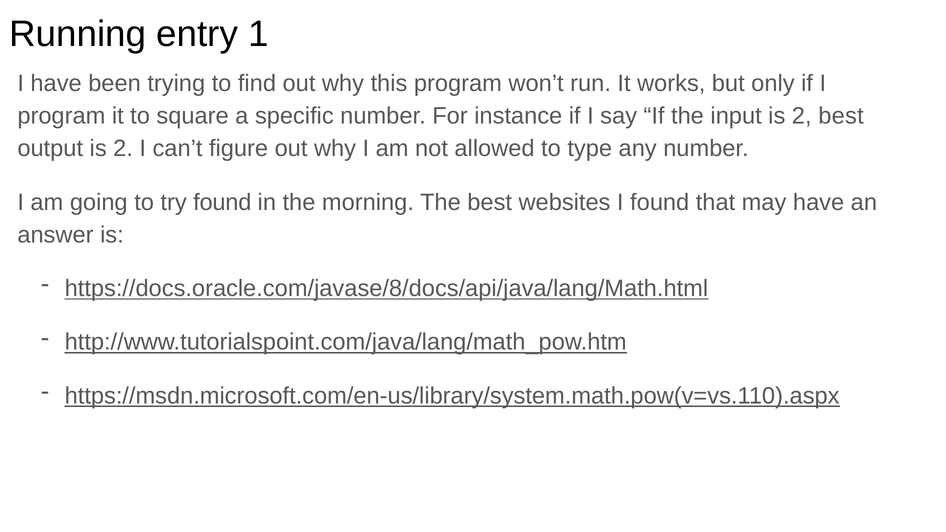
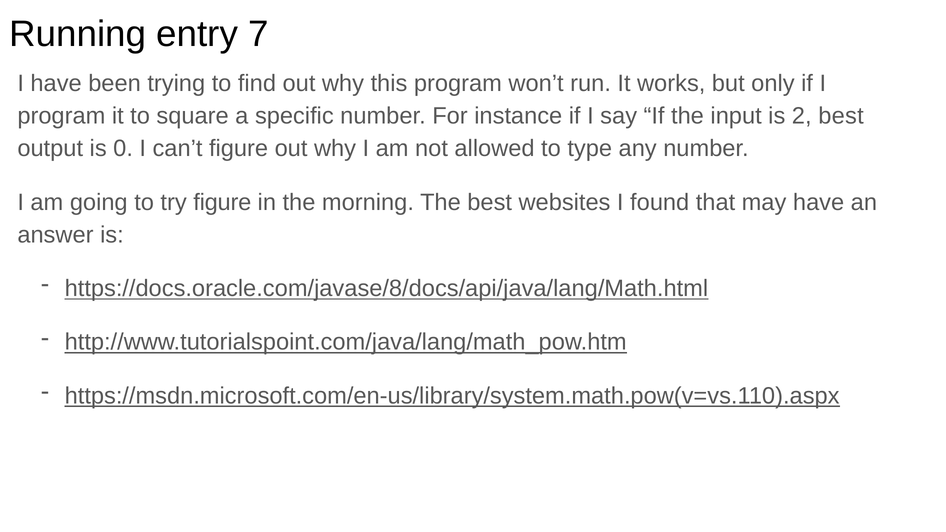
1: 1 -> 7
output is 2: 2 -> 0
try found: found -> figure
